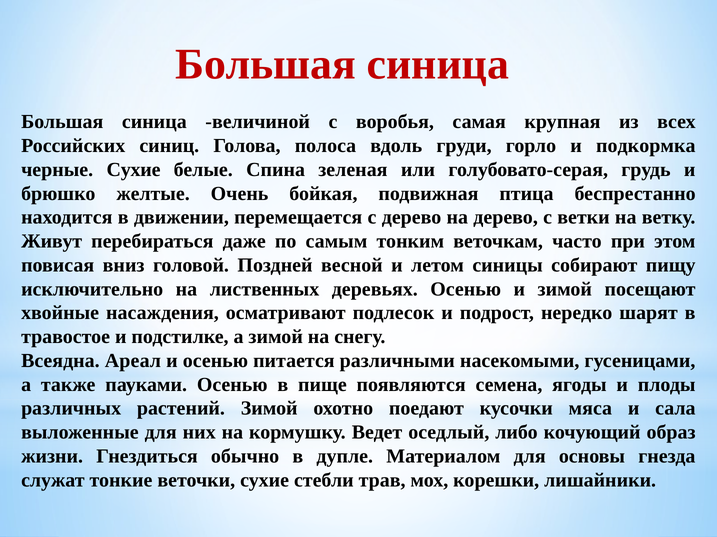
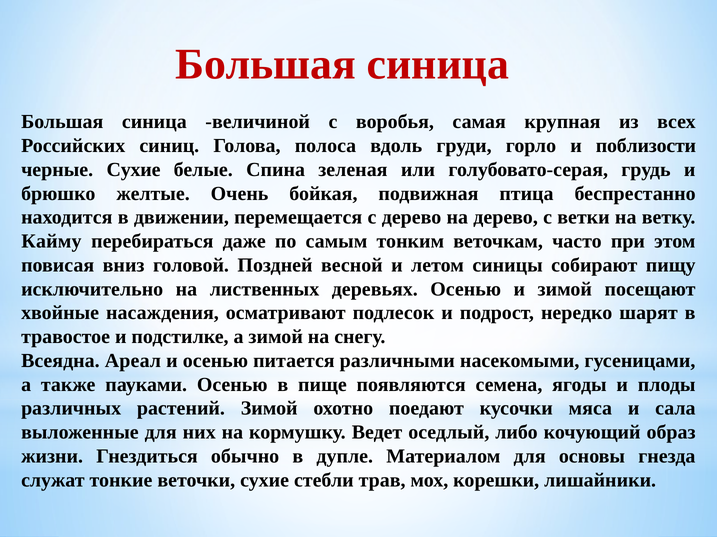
подкормка: подкормка -> поблизости
Живут: Живут -> Кайму
